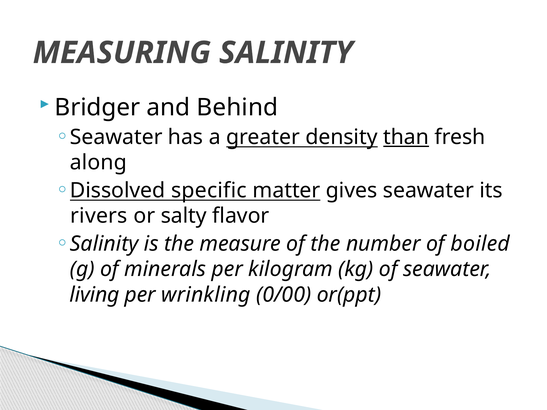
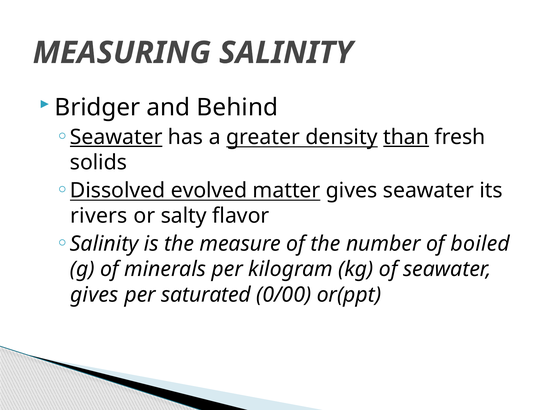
Seawater at (116, 137) underline: none -> present
along: along -> solids
specific: specific -> evolved
living at (95, 295): living -> gives
wrinkling: wrinkling -> saturated
